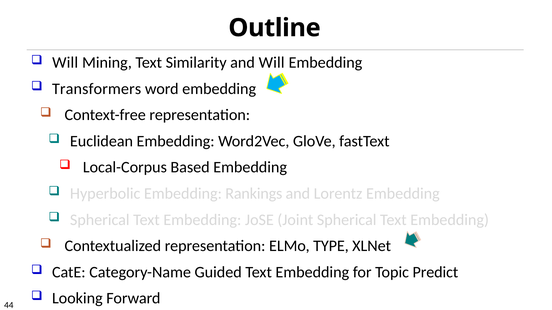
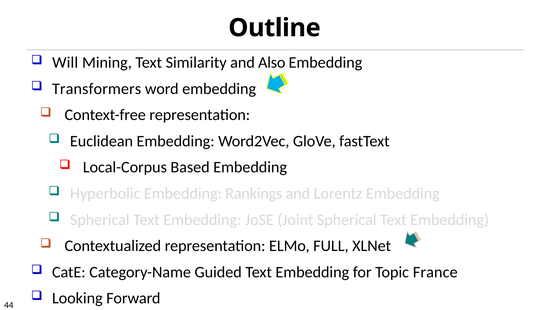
and Will: Will -> Also
TYPE: TYPE -> FULL
Predict: Predict -> France
